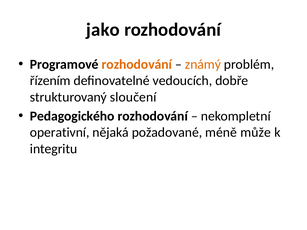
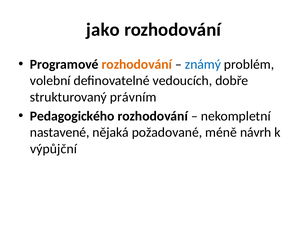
známý colour: orange -> blue
řízením: řízením -> volební
sloučení: sloučení -> právním
operativní: operativní -> nastavené
může: může -> návrh
integritu: integritu -> výpůjční
